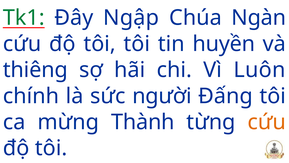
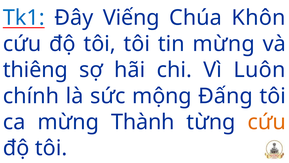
Tk1 colour: green -> blue
Ngập: Ngập -> Viếng
Ngàn: Ngàn -> Khôn
tin huyền: huyền -> mừng
người: người -> mộng
